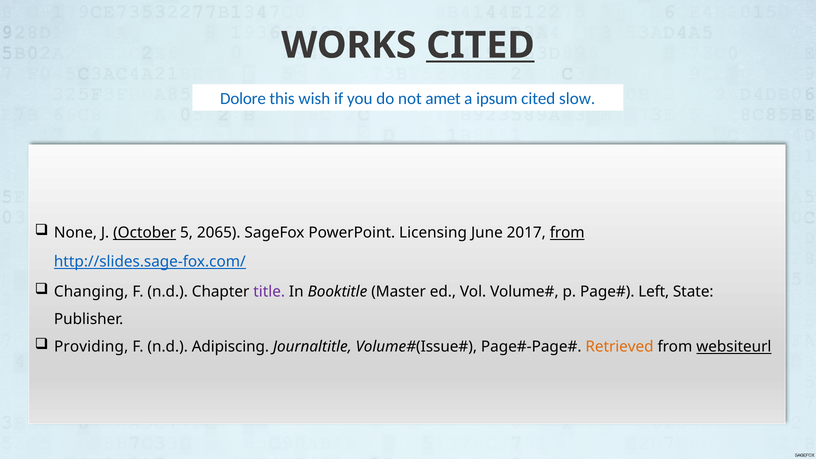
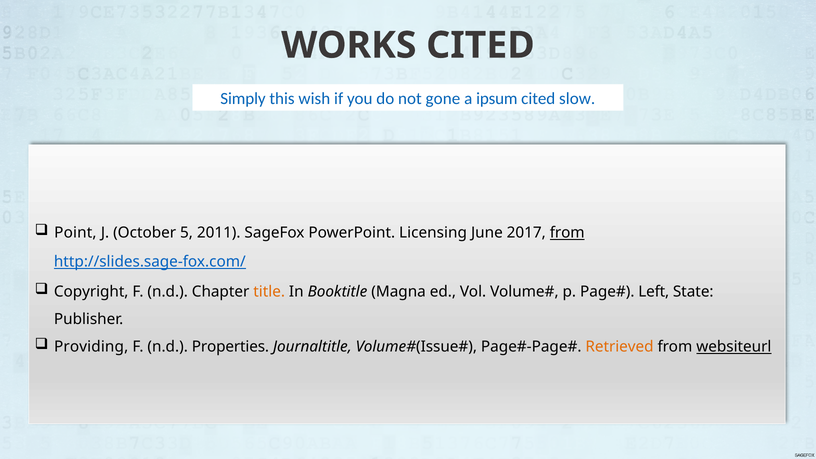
CITED at (480, 45) underline: present -> none
Dolore: Dolore -> Simply
amet: amet -> gone
None: None -> Point
October underline: present -> none
2065: 2065 -> 2011
Changing: Changing -> Copyright
title colour: purple -> orange
Master: Master -> Magna
Adipiscing: Adipiscing -> Properties
